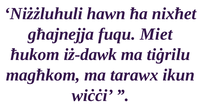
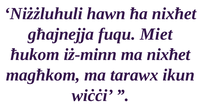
iż-dawk: iż-dawk -> iż-minn
ma tiġrilu: tiġrilu -> nixħet
